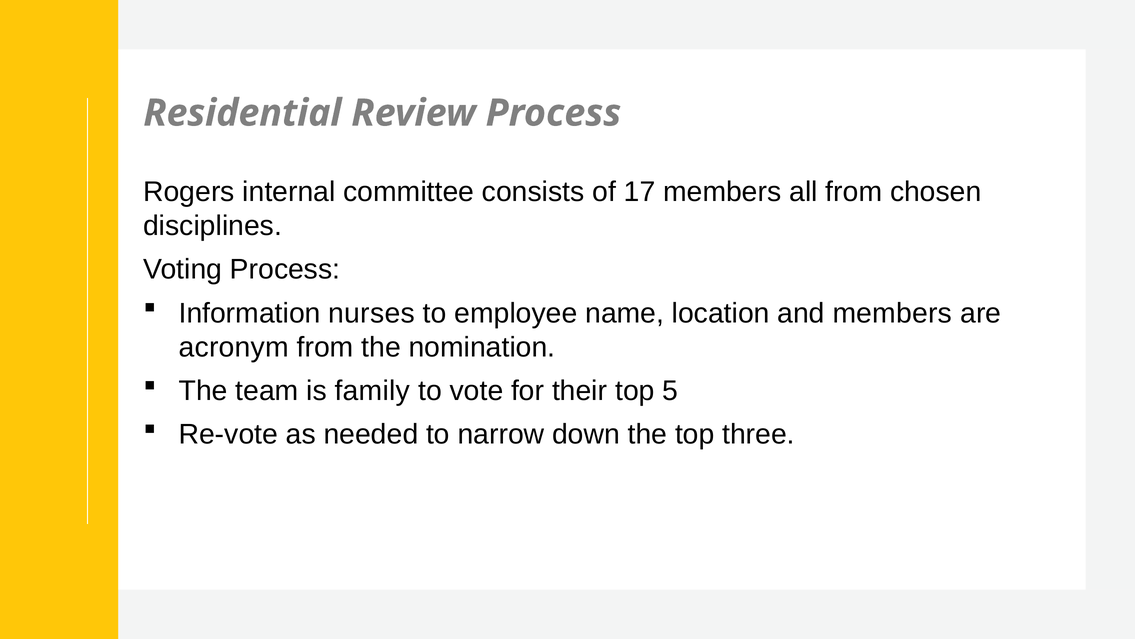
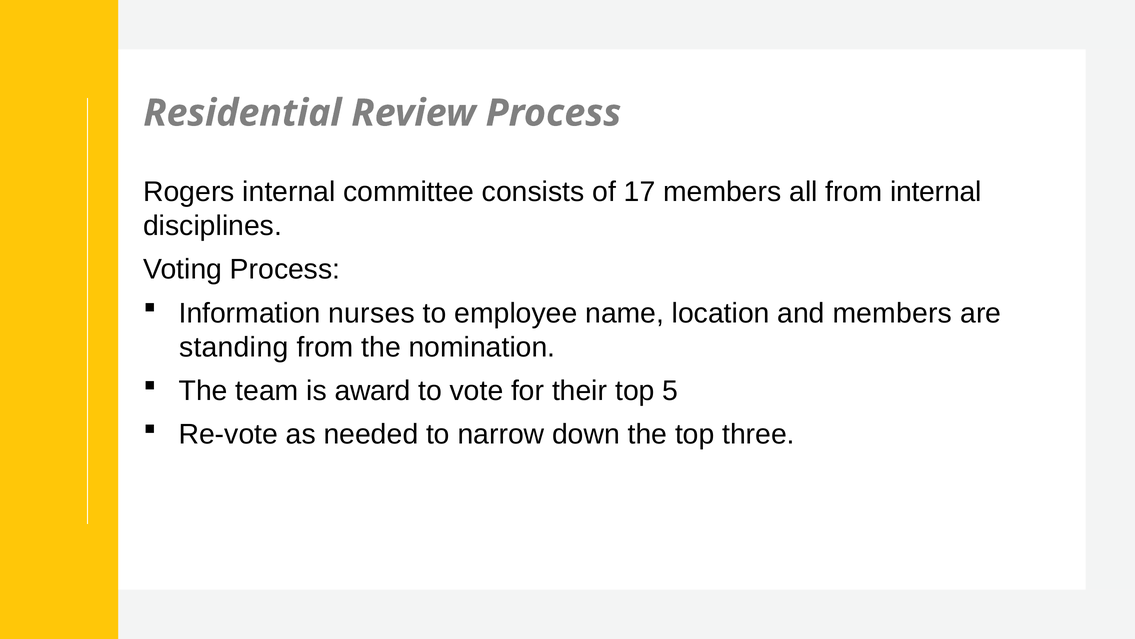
from chosen: chosen -> internal
acronym: acronym -> standing
family: family -> award
